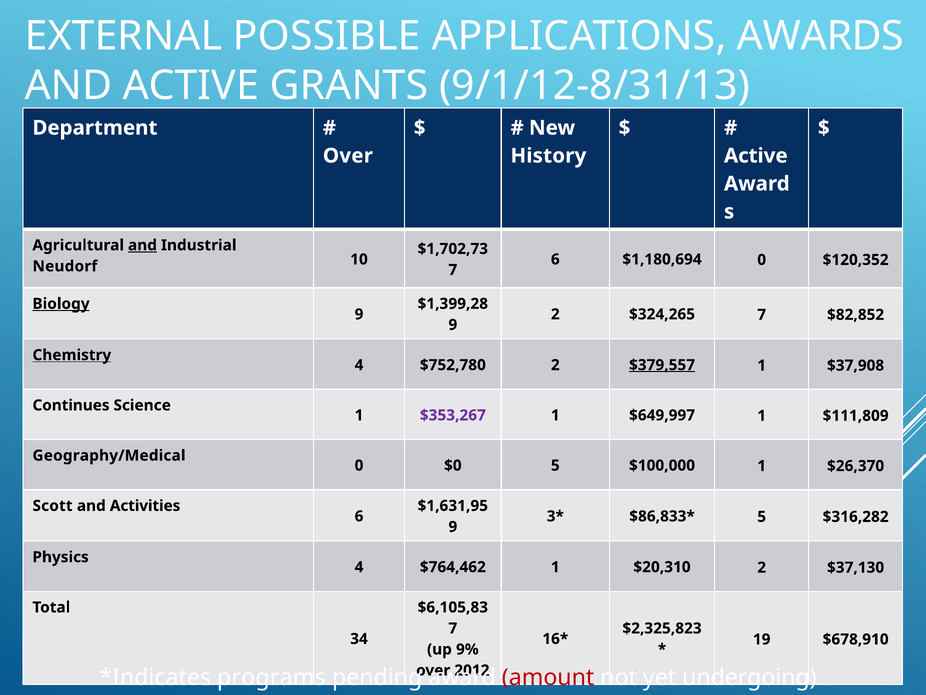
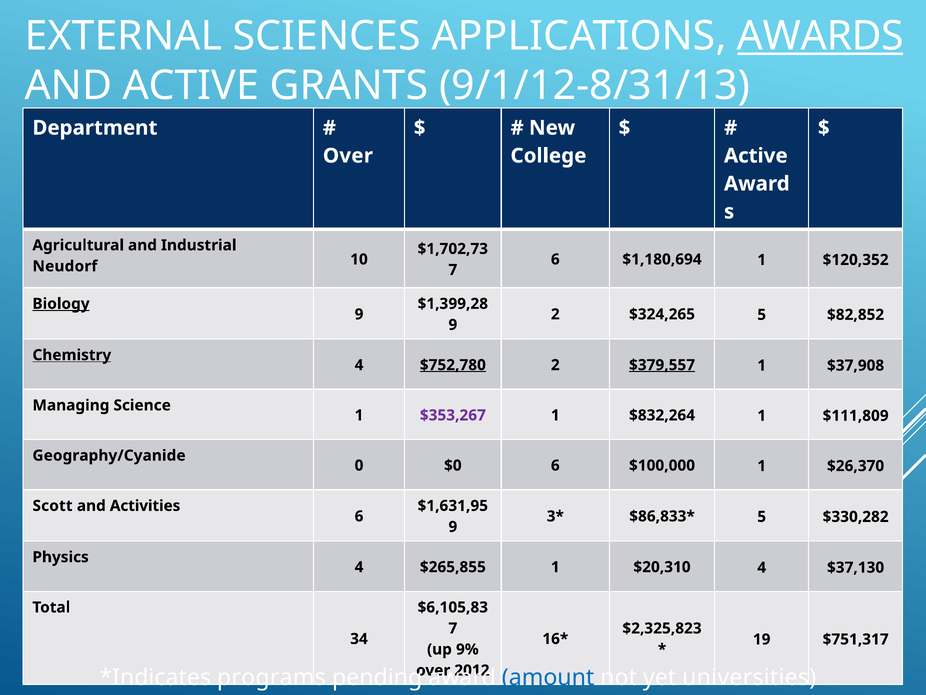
POSSIBLE: POSSIBLE -> SCIENCES
AWARDS underline: none -> present
History: History -> College
and at (142, 245) underline: present -> none
$1,180,694 0: 0 -> 1
$324,265 7: 7 -> 5
$752,780 underline: none -> present
Continues: Continues -> Managing
$649,997: $649,997 -> $832,264
Geography/Medical: Geography/Medical -> Geography/Cyanide
$0 5: 5 -> 6
$316,282: $316,282 -> $330,282
$764,462: $764,462 -> $265,855
$20,310 2: 2 -> 4
$678,910: $678,910 -> $751,317
amount colour: red -> blue
undergoing: undergoing -> universities
